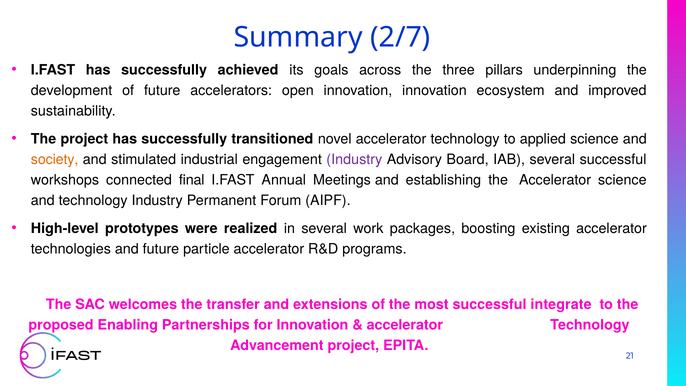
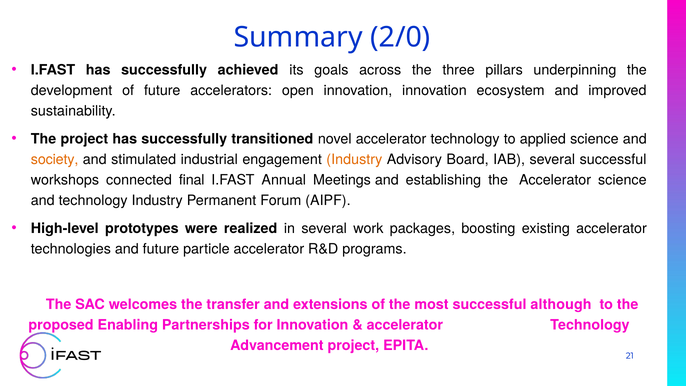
2/7: 2/7 -> 2/0
Industry at (354, 160) colour: purple -> orange
integrate: integrate -> although
